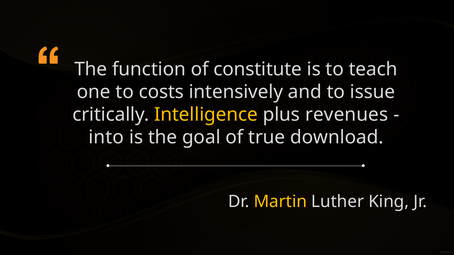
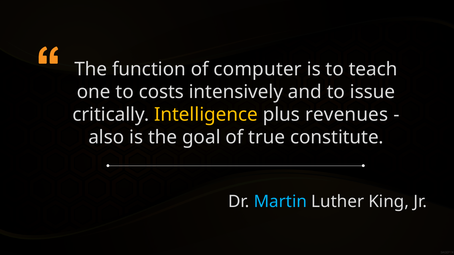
constitute: constitute -> computer
into: into -> also
download: download -> constitute
Martin colour: yellow -> light blue
